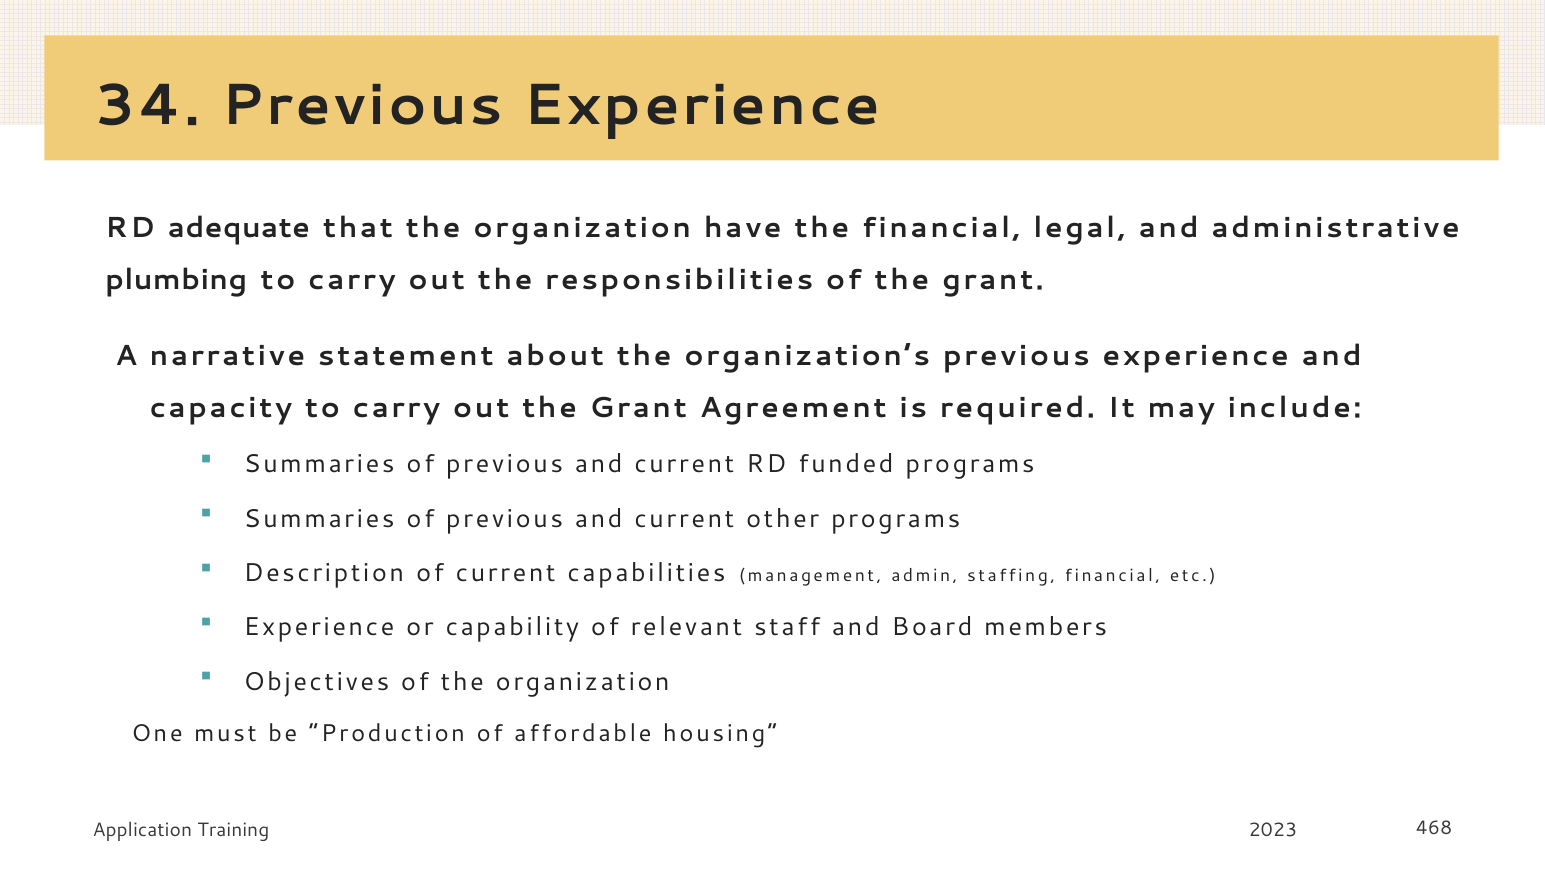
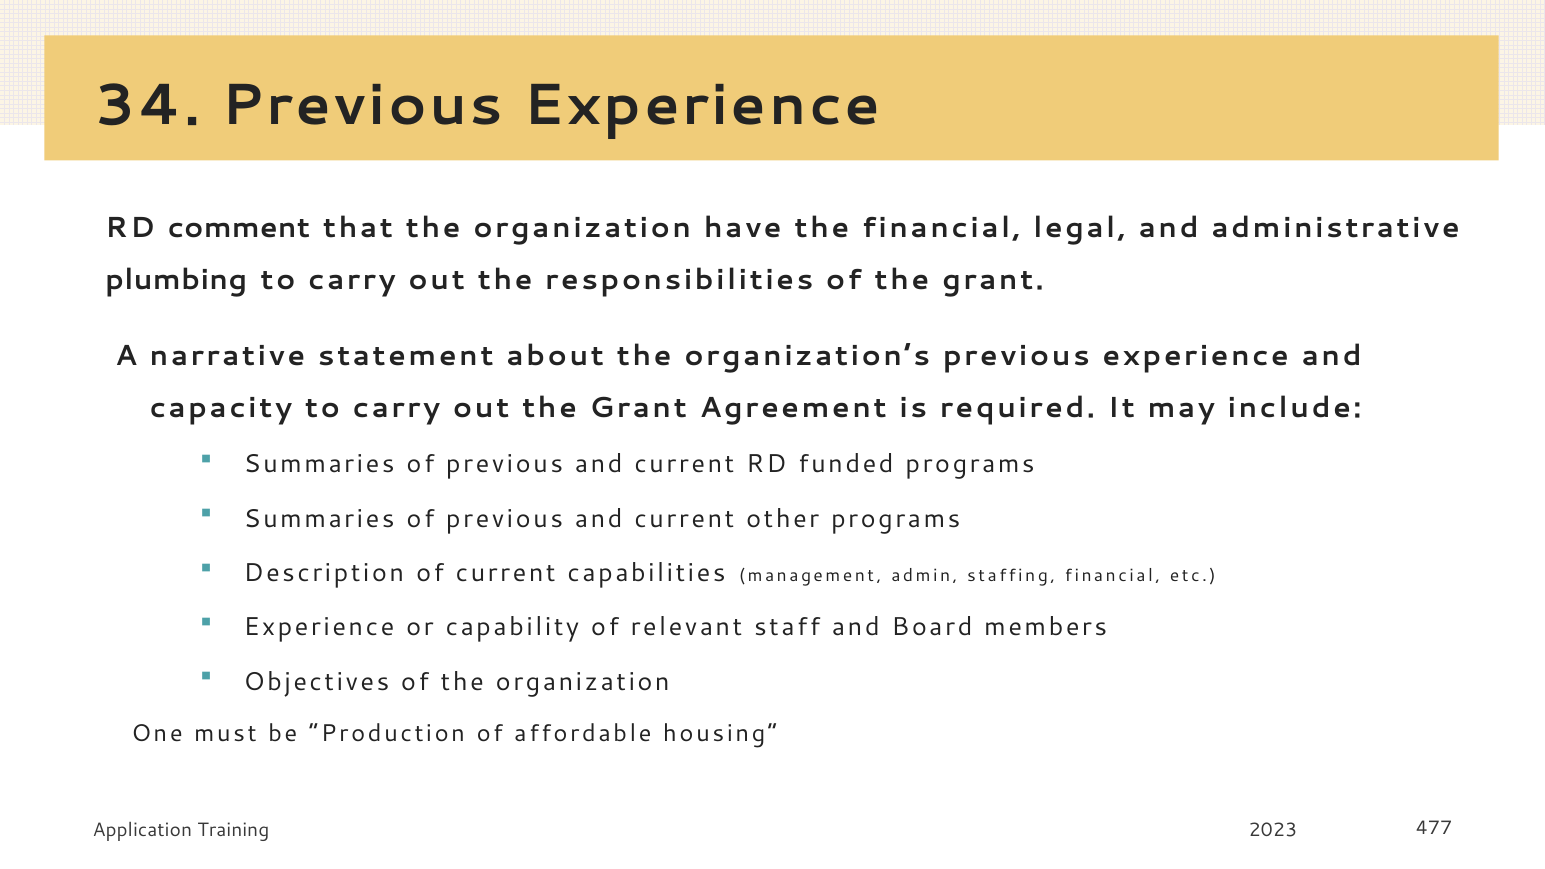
adequate: adequate -> comment
468: 468 -> 477
